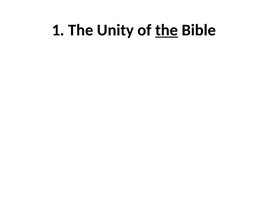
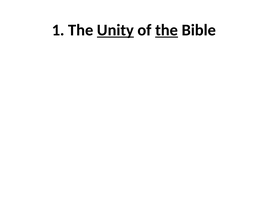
Unity underline: none -> present
